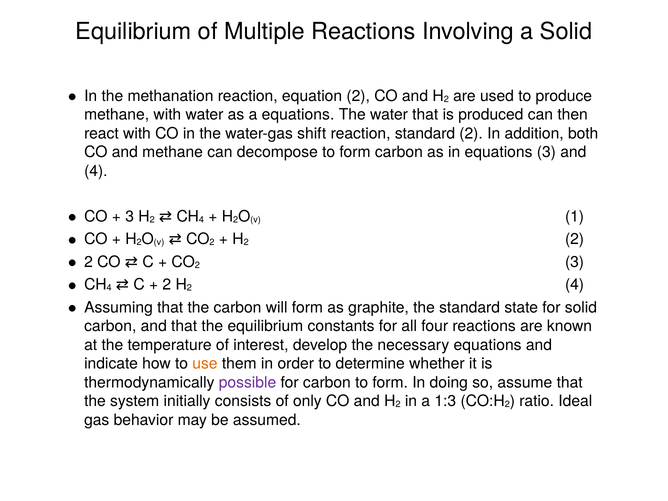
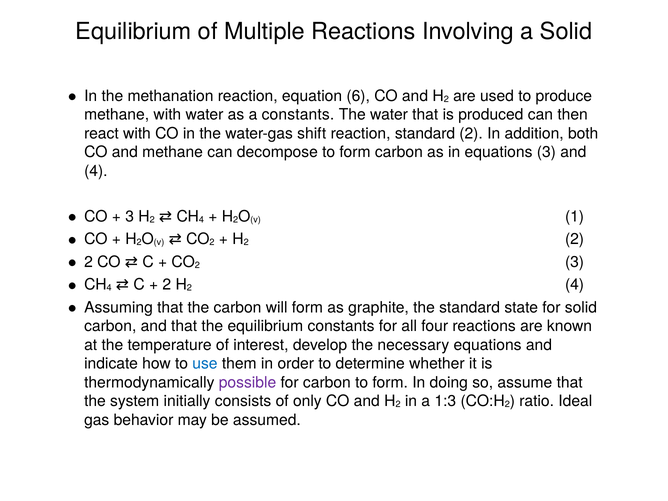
equation 2: 2 -> 6
a equations: equations -> constants
use colour: orange -> blue
